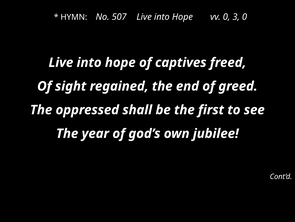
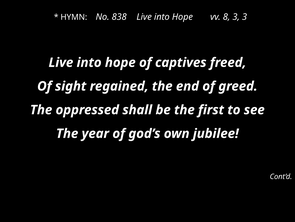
507: 507 -> 838
vv 0: 0 -> 8
3 0: 0 -> 3
